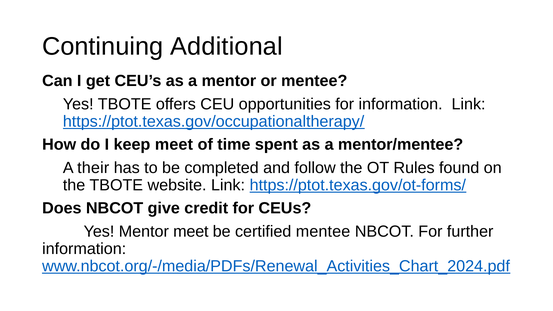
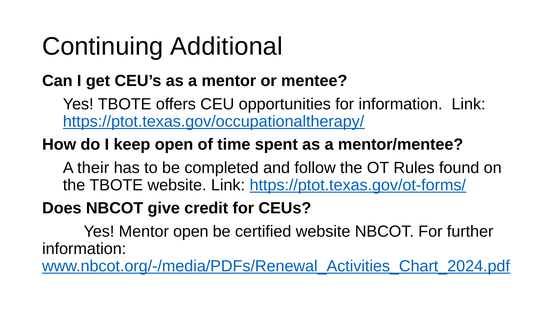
keep meet: meet -> open
Mentor meet: meet -> open
certified mentee: mentee -> website
